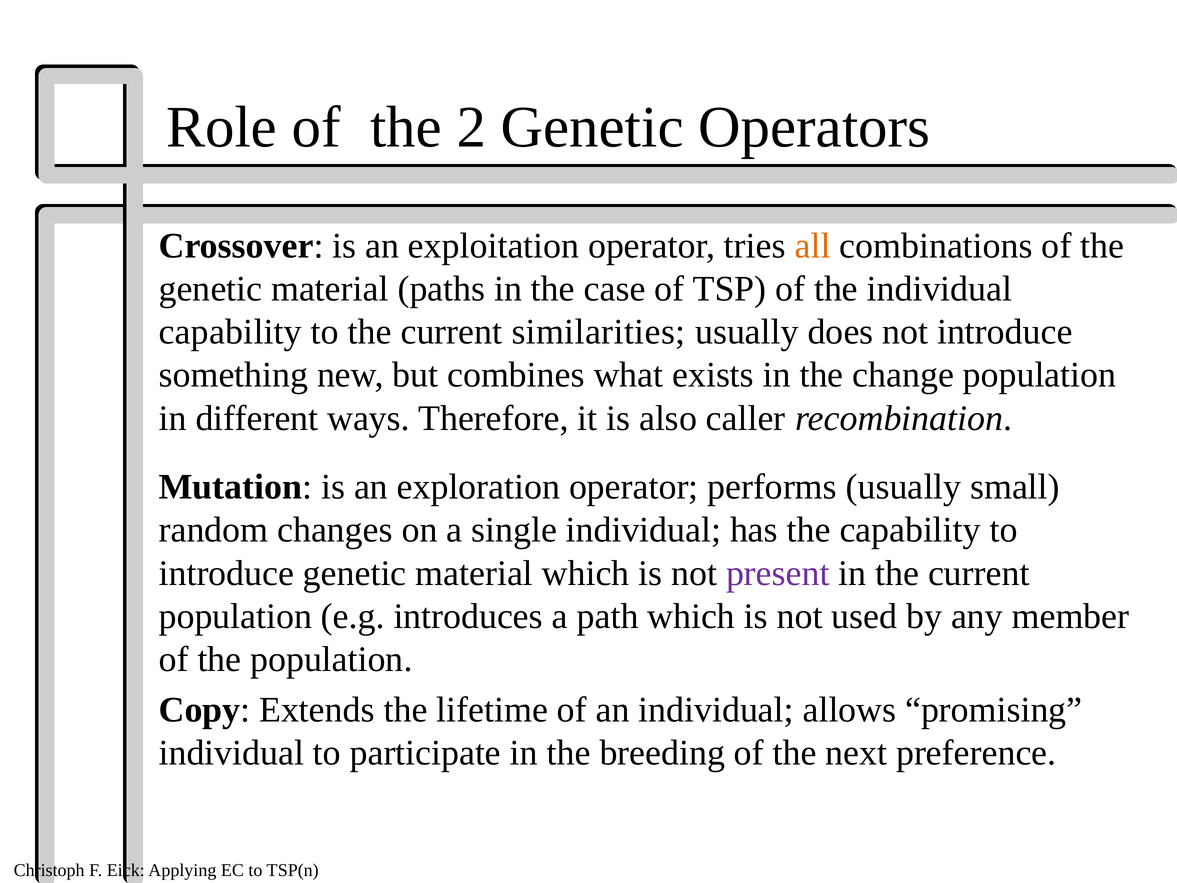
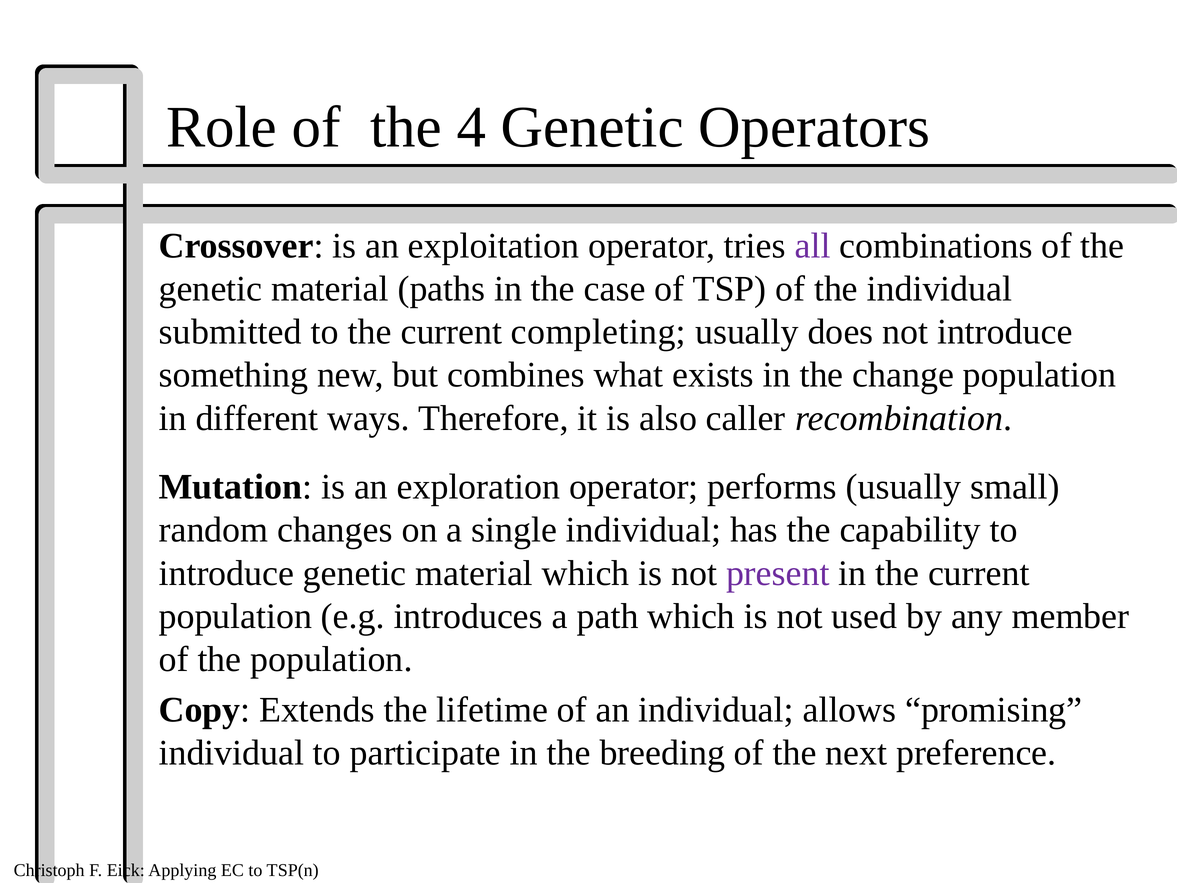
2: 2 -> 4
all colour: orange -> purple
capability at (230, 332): capability -> submitted
similarities: similarities -> completing
